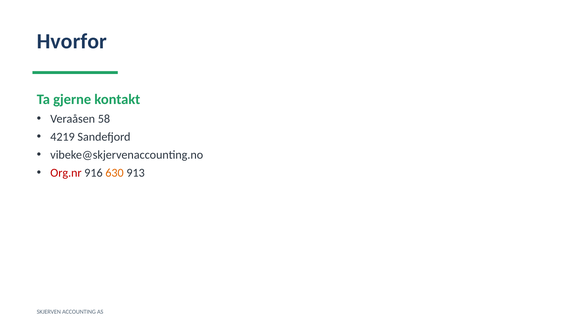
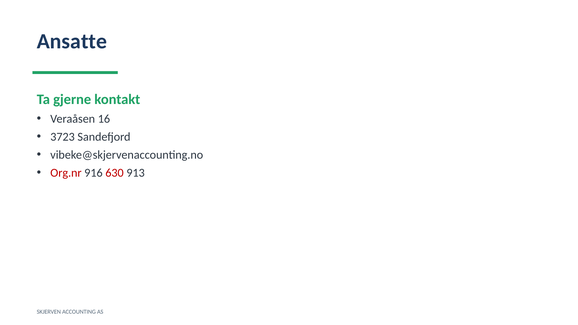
Hvorfor: Hvorfor -> Ansatte
58: 58 -> 16
4219: 4219 -> 3723
630 colour: orange -> red
